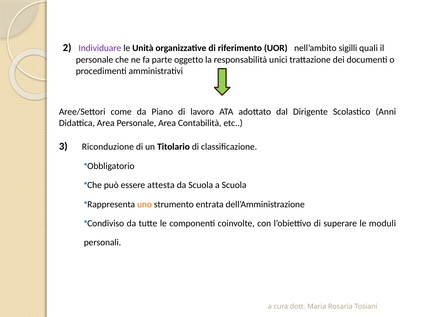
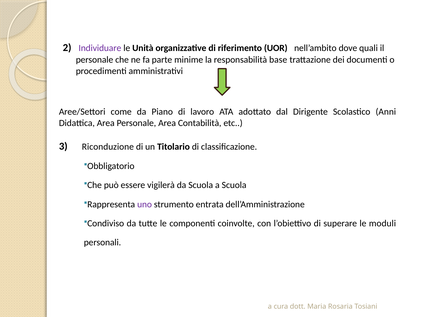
sigilli: sigilli -> dove
oggetto: oggetto -> minime
unici: unici -> base
attesta: attesta -> vigilerà
uno colour: orange -> purple
